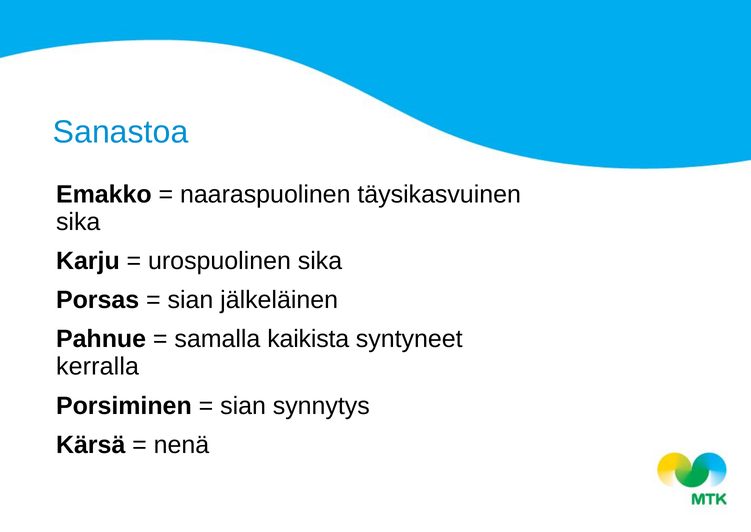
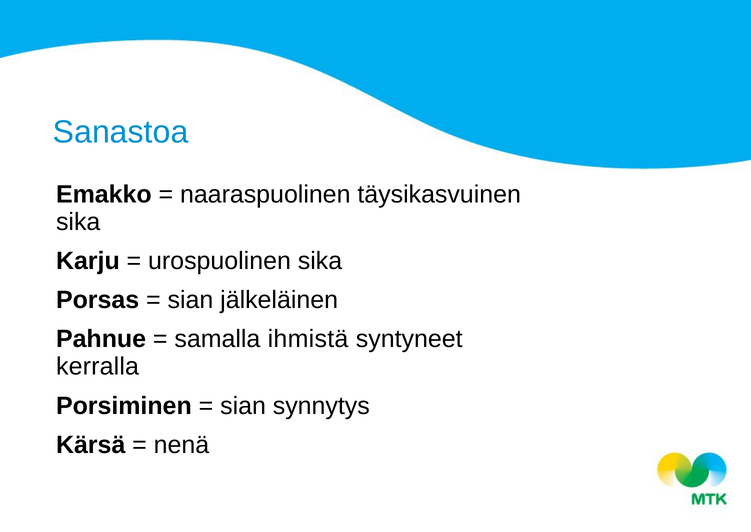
kaikista: kaikista -> ihmistä
